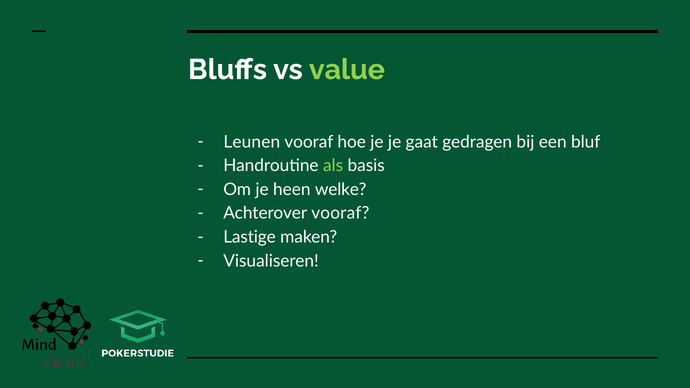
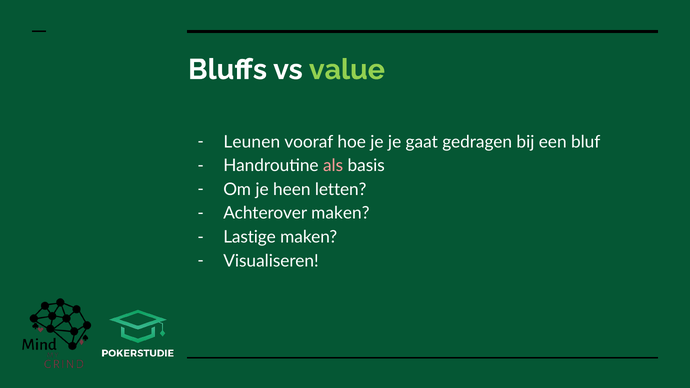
als colour: light green -> pink
welke: welke -> letten
Achterover vooraf: vooraf -> maken
